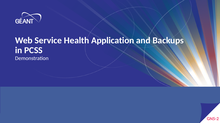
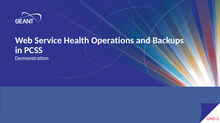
Application: Application -> Operations
